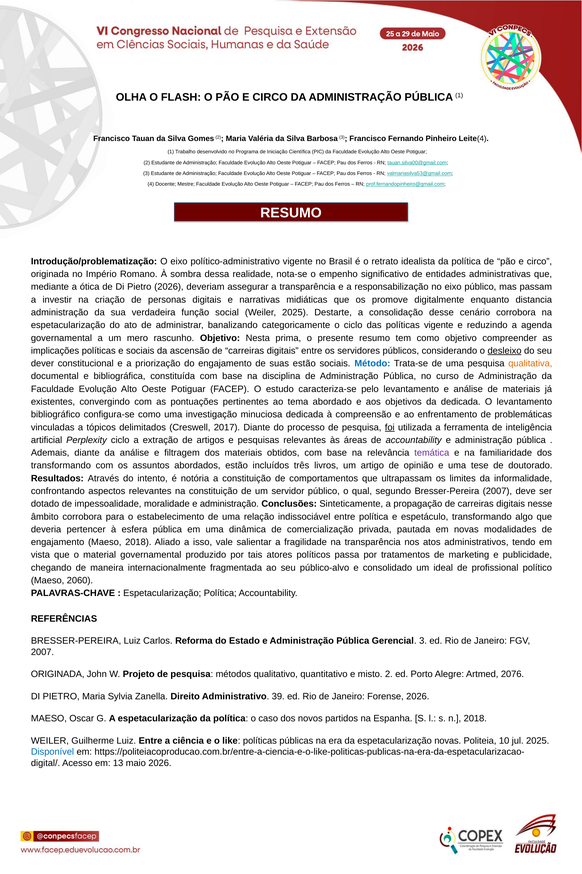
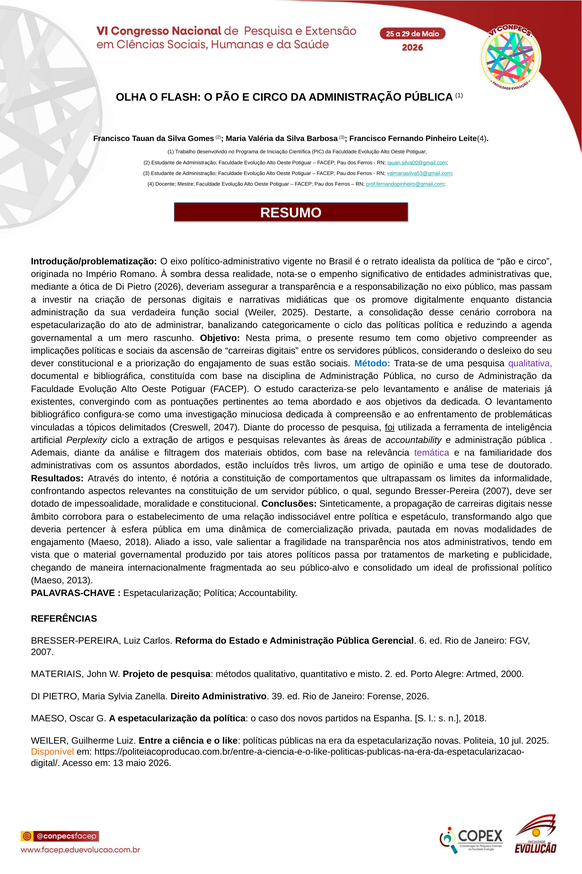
políticas vigente: vigente -> política
desleixo underline: present -> none
qualitativa colour: orange -> purple
2017: 2017 -> 2047
transformando at (61, 465): transformando -> administrativas
moralidade e administração: administração -> constitucional
2060: 2060 -> 2013
Gerencial 3: 3 -> 6
ORIGINADA at (58, 673): ORIGINADA -> MATERIAIS
2076: 2076 -> 2000
Disponível colour: blue -> orange
